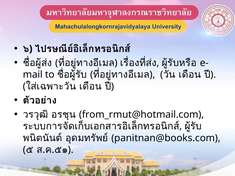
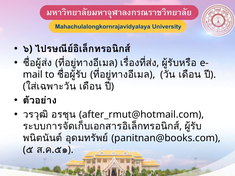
from_rmut@hotmail.com: from_rmut@hotmail.com -> after_rmut@hotmail.com
